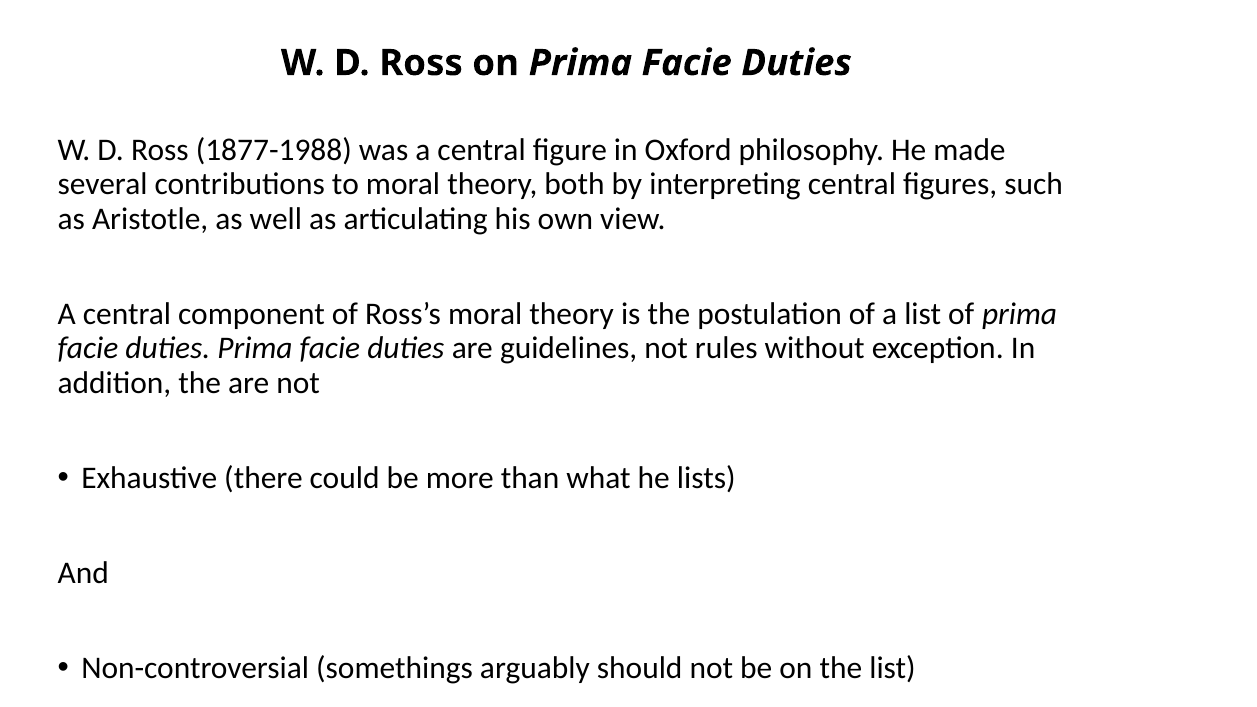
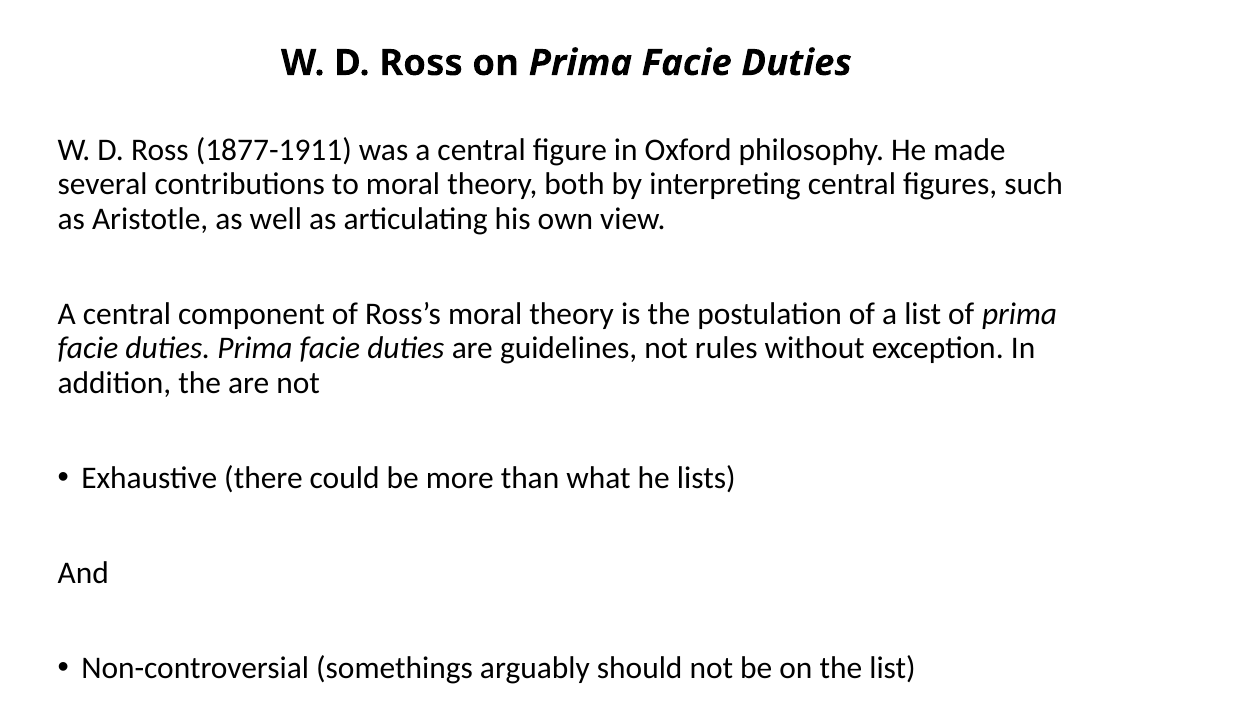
1877-1988: 1877-1988 -> 1877-1911
